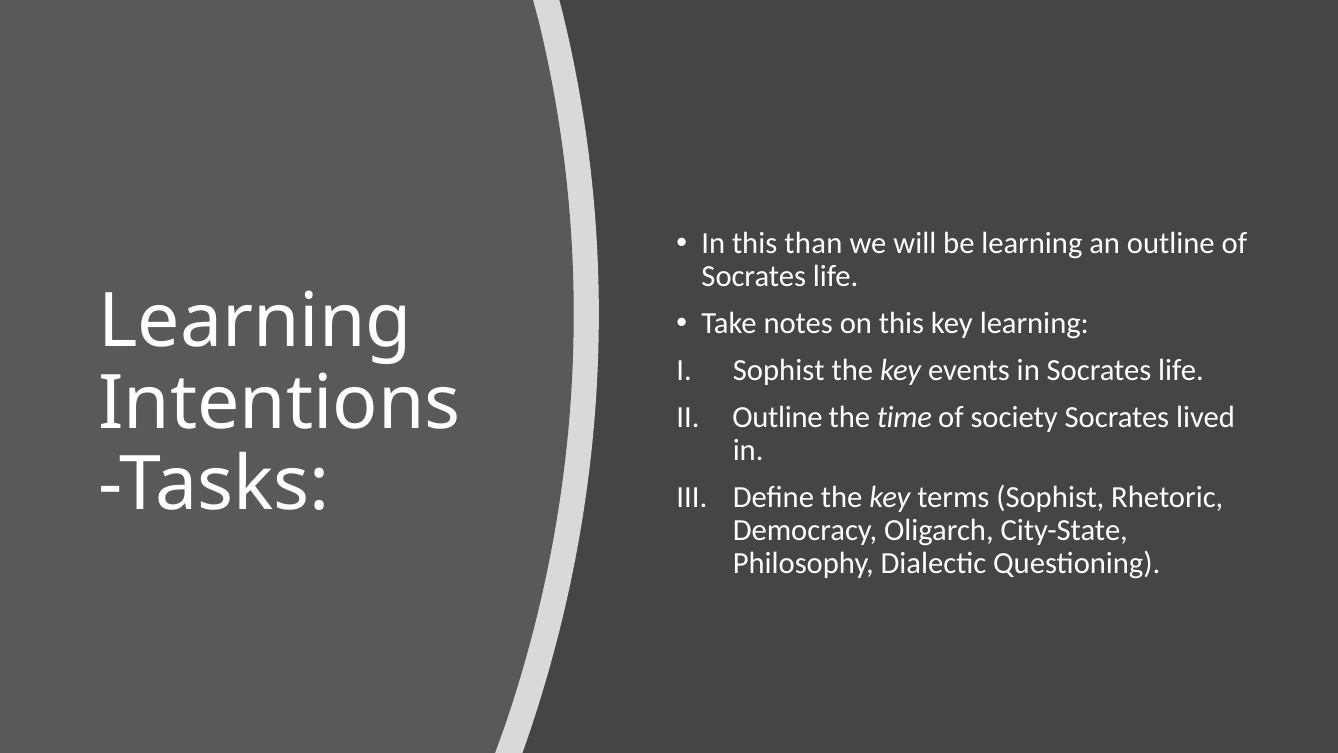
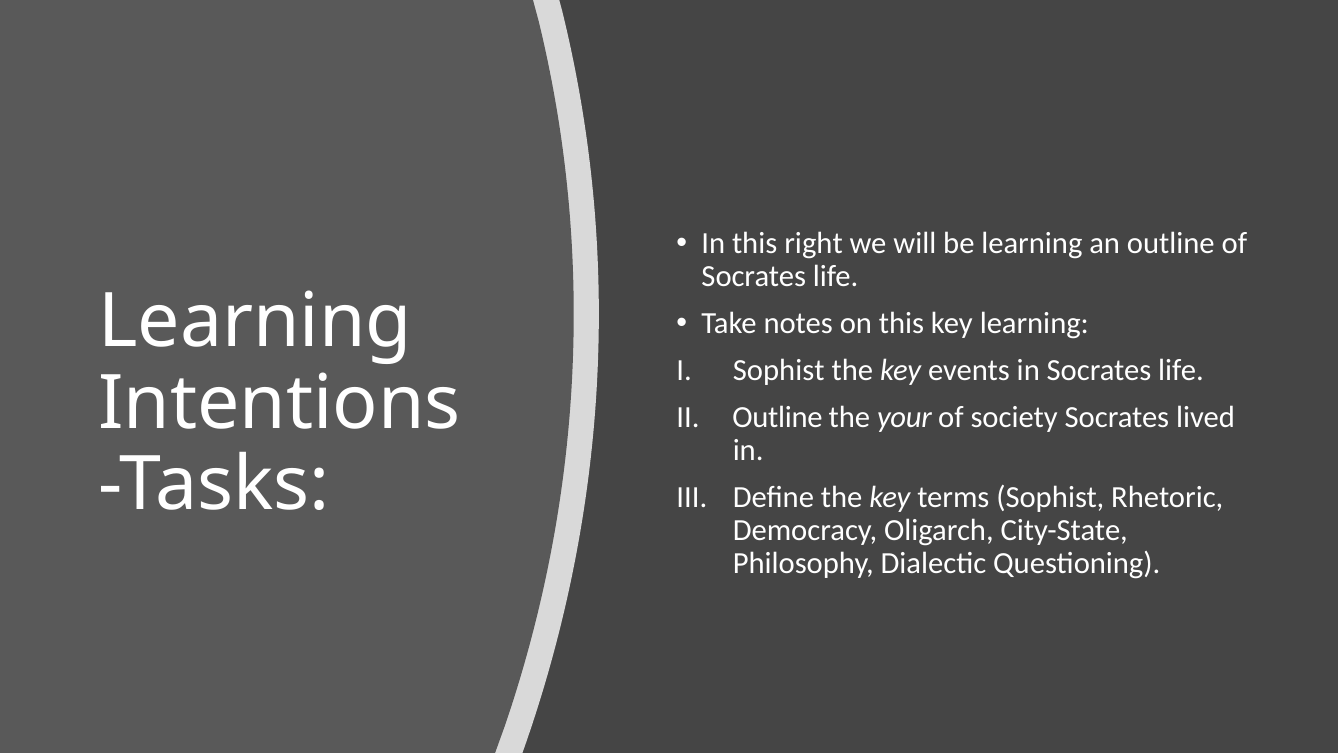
than: than -> right
time: time -> your
